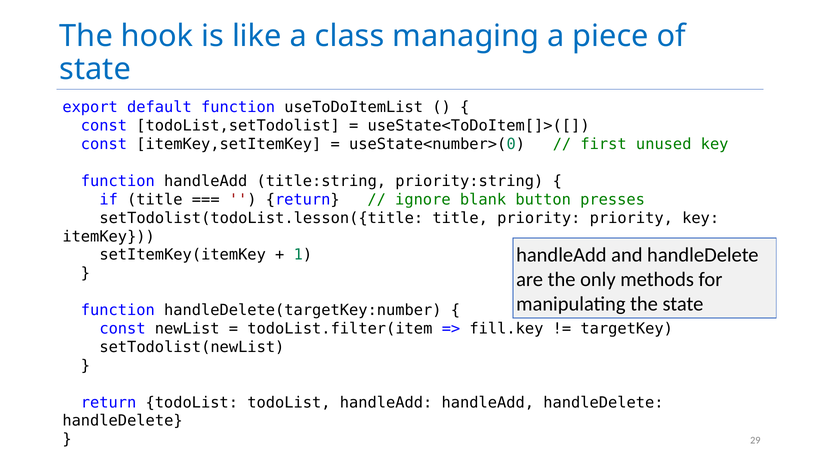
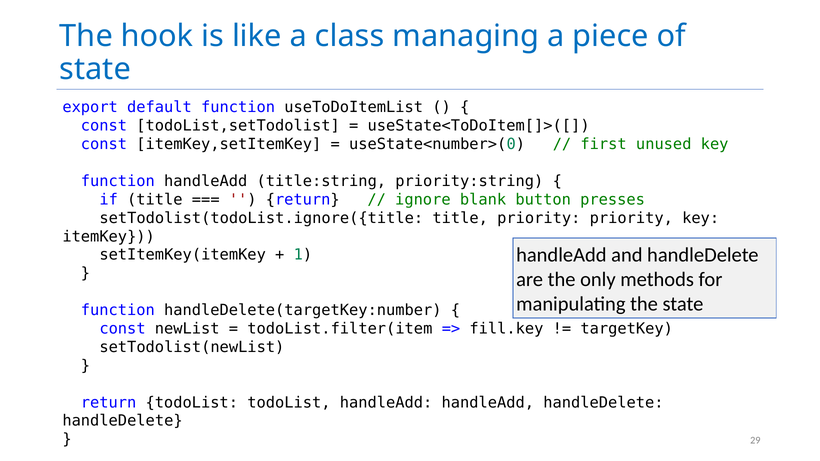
setTodolist(todoList.lesson({title: setTodolist(todoList.lesson({title -> setTodolist(todoList.ignore({title
